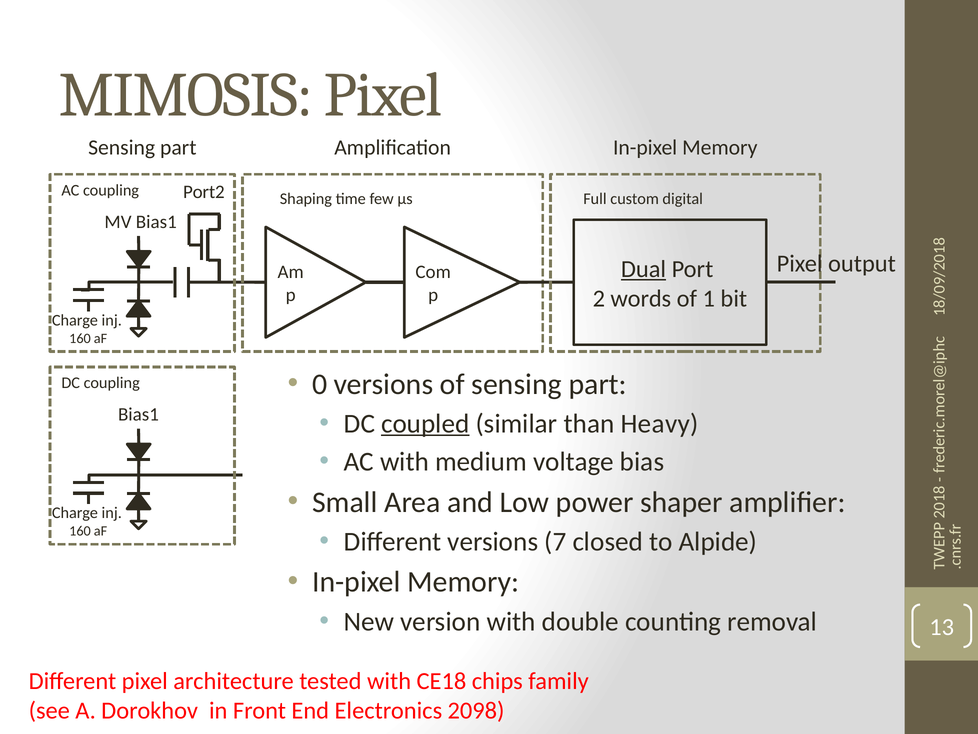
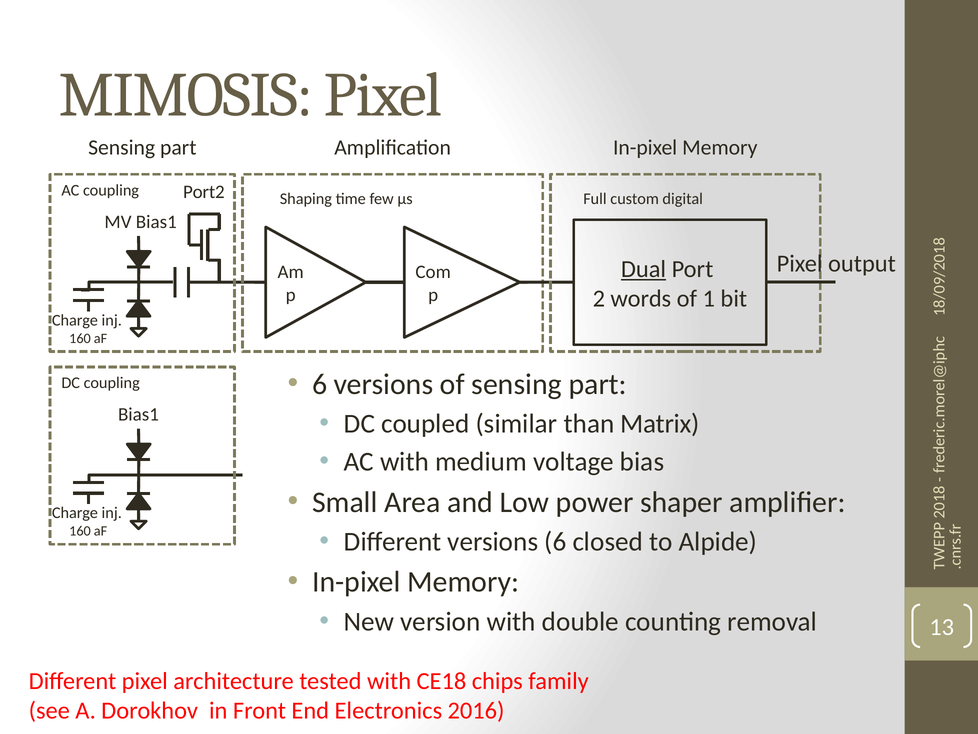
0 at (320, 384): 0 -> 6
coupled underline: present -> none
Heavy: Heavy -> Matrix
versions 7: 7 -> 6
2098: 2098 -> 2016
